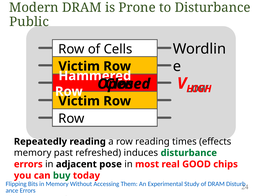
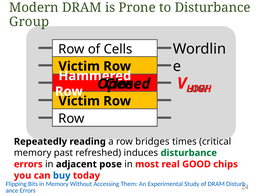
Public: Public -> Group
row reading: reading -> bridges
effects: effects -> critical
buy colour: green -> blue
